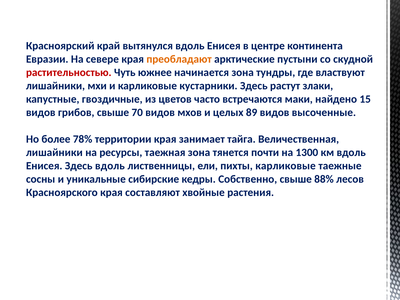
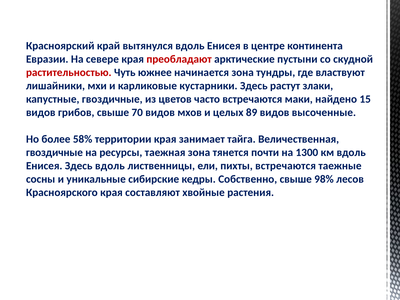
преобладают colour: orange -> red
78%: 78% -> 58%
лишайники at (54, 153): лишайники -> гвоздичные
пихты карликовые: карликовые -> встречаются
88%: 88% -> 98%
